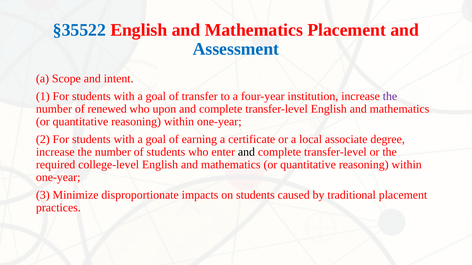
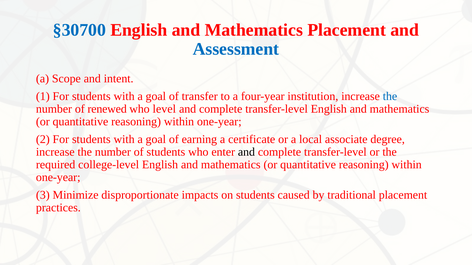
§35522: §35522 -> §30700
the at (390, 96) colour: purple -> blue
upon: upon -> level
